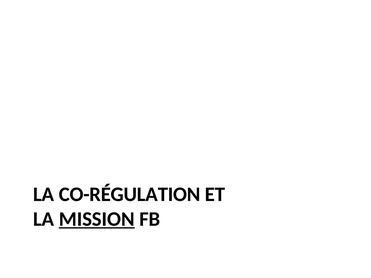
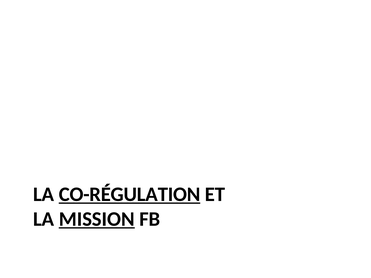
CO-RÉGULATION underline: none -> present
